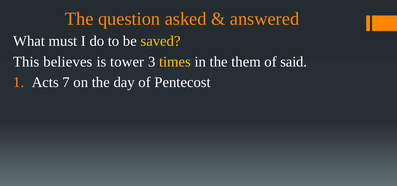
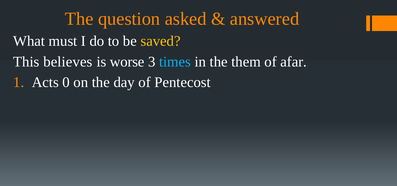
tower: tower -> worse
times colour: yellow -> light blue
said: said -> afar
7: 7 -> 0
